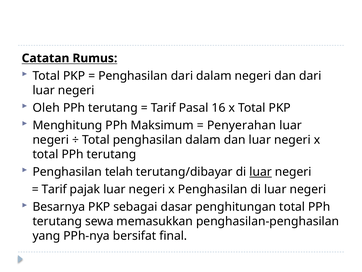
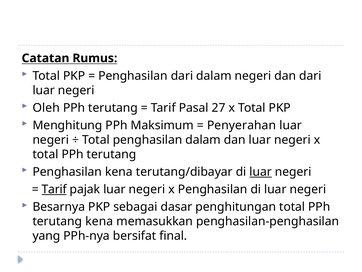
16: 16 -> 27
Penghasilan telah: telah -> kena
Tarif at (54, 189) underline: none -> present
terutang sewa: sewa -> kena
